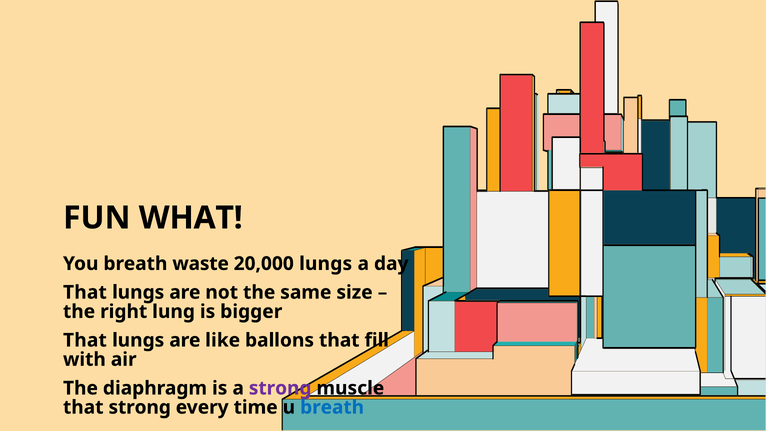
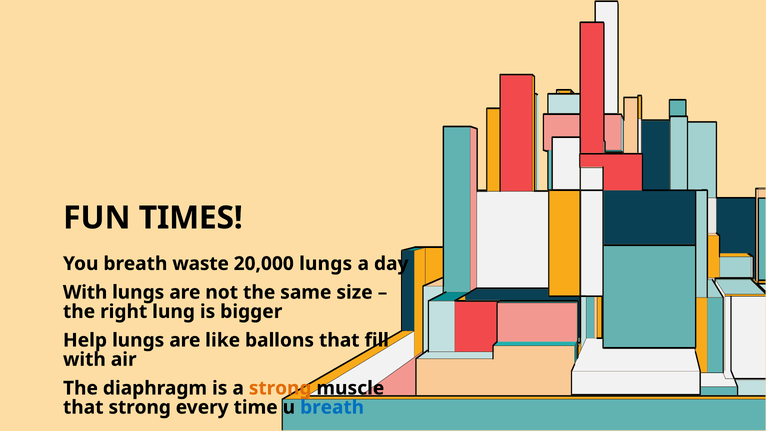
WHAT: WHAT -> TIMES
That at (85, 292): That -> With
That at (85, 340): That -> Help
strong at (280, 388) colour: purple -> orange
